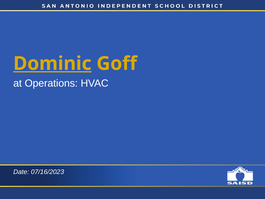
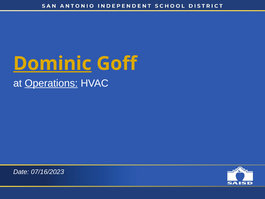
Operations underline: none -> present
